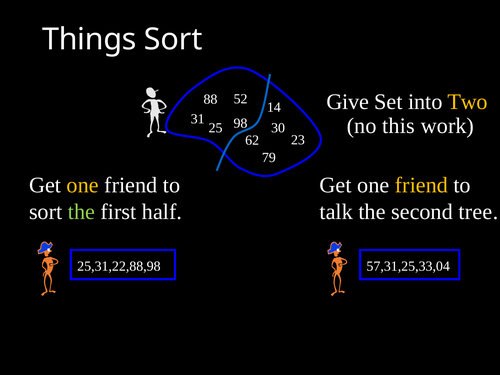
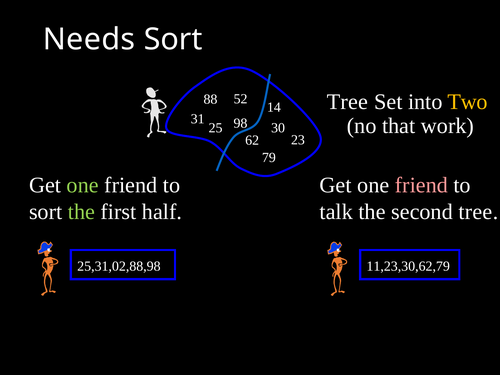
Things: Things -> Needs
Give at (348, 102): Give -> Tree
this: this -> that
one at (83, 185) colour: yellow -> light green
friend at (421, 185) colour: yellow -> pink
25,31,22,88,98: 25,31,22,88,98 -> 25,31,02,88,98
57,31,25,33,04: 57,31,25,33,04 -> 11,23,30,62,79
